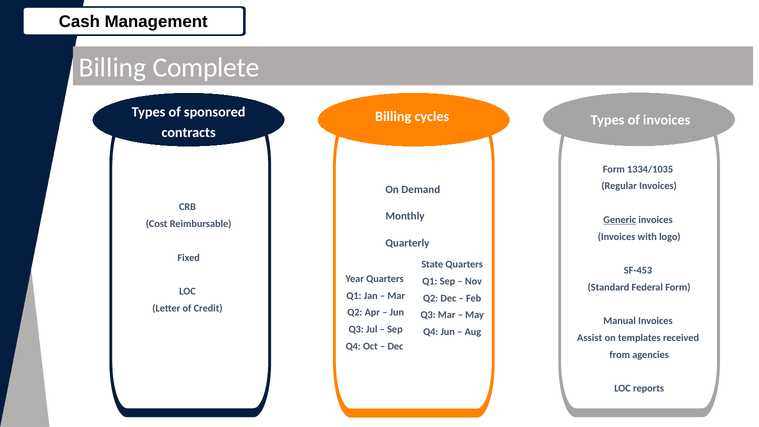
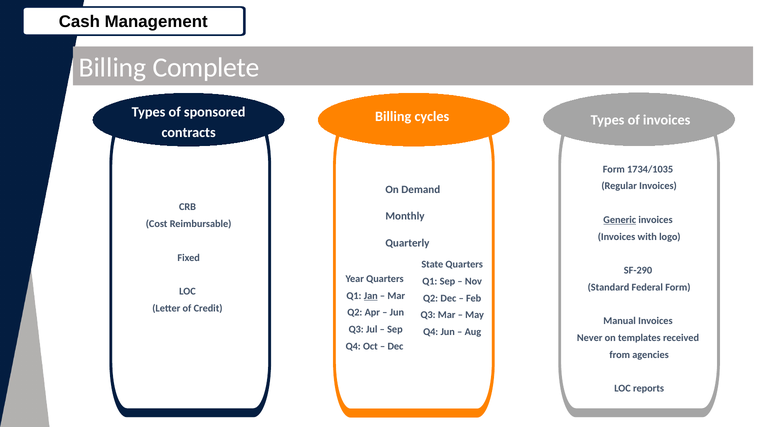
1334/1035: 1334/1035 -> 1734/1035
SF-453: SF-453 -> SF-290
Jan underline: none -> present
Assist: Assist -> Never
